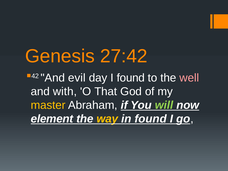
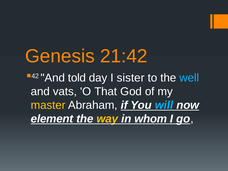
27:42: 27:42 -> 21:42
evil: evil -> told
I found: found -> sister
well colour: pink -> light blue
with: with -> vats
will colour: light green -> light blue
in found: found -> whom
